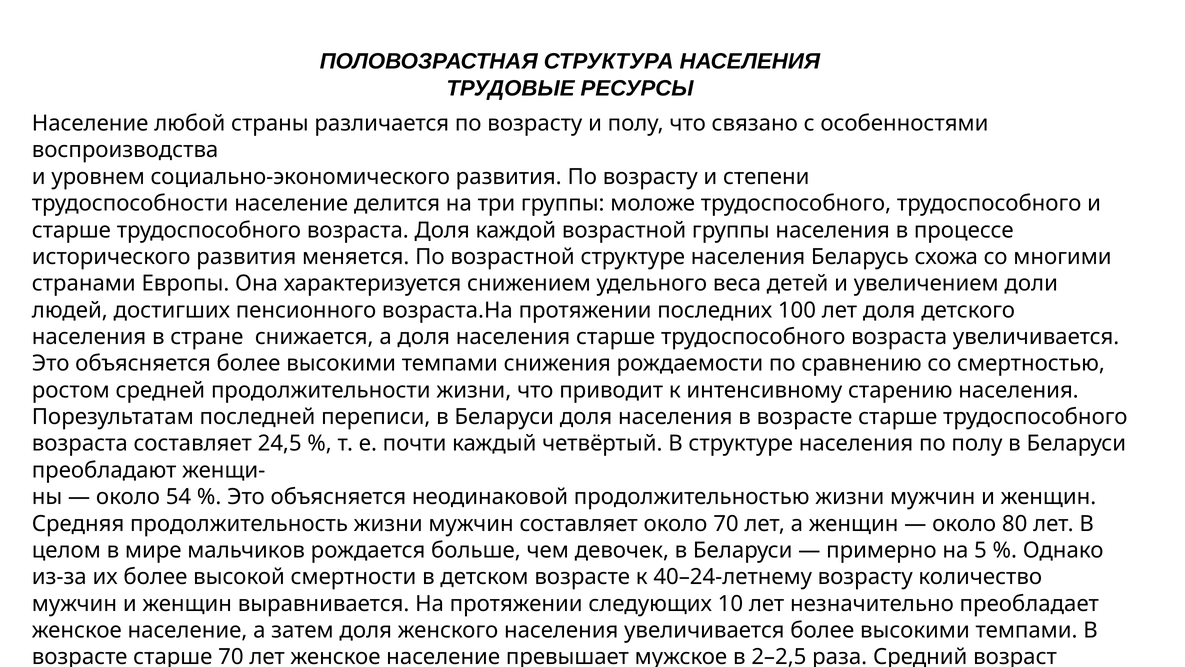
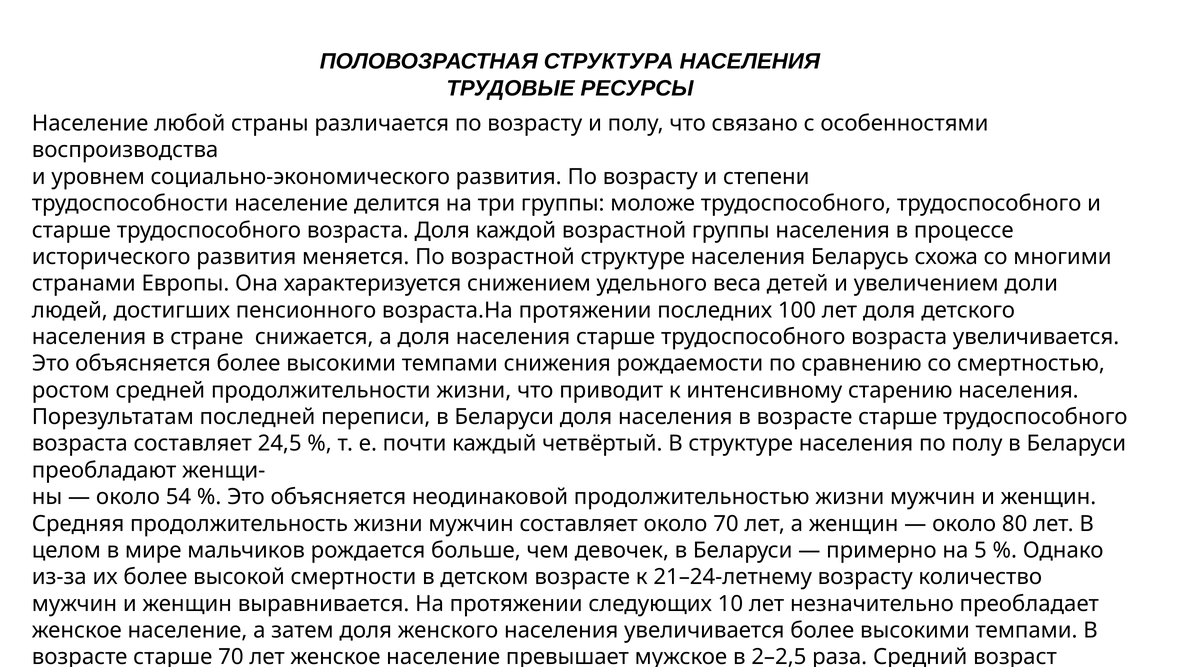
40–24-летнему: 40–24-летнему -> 21–24-летнему
